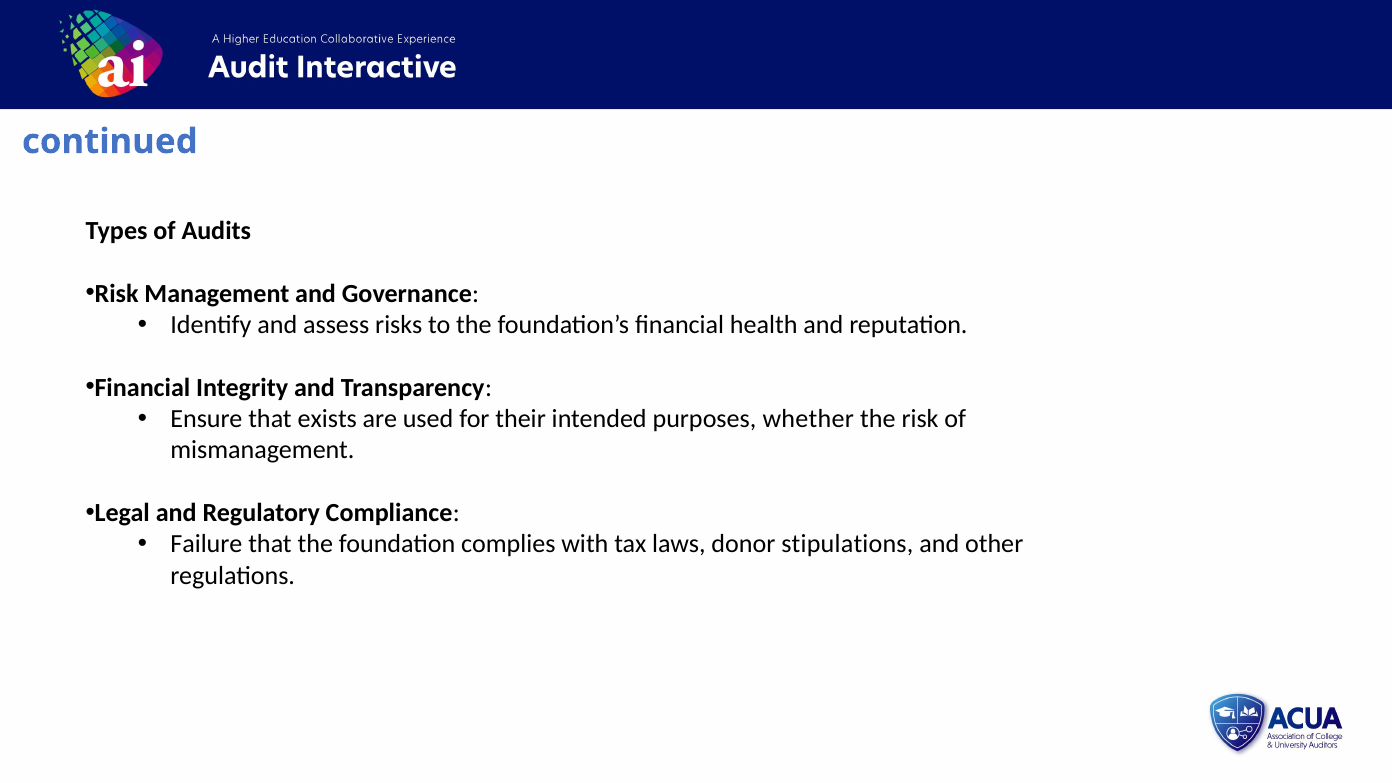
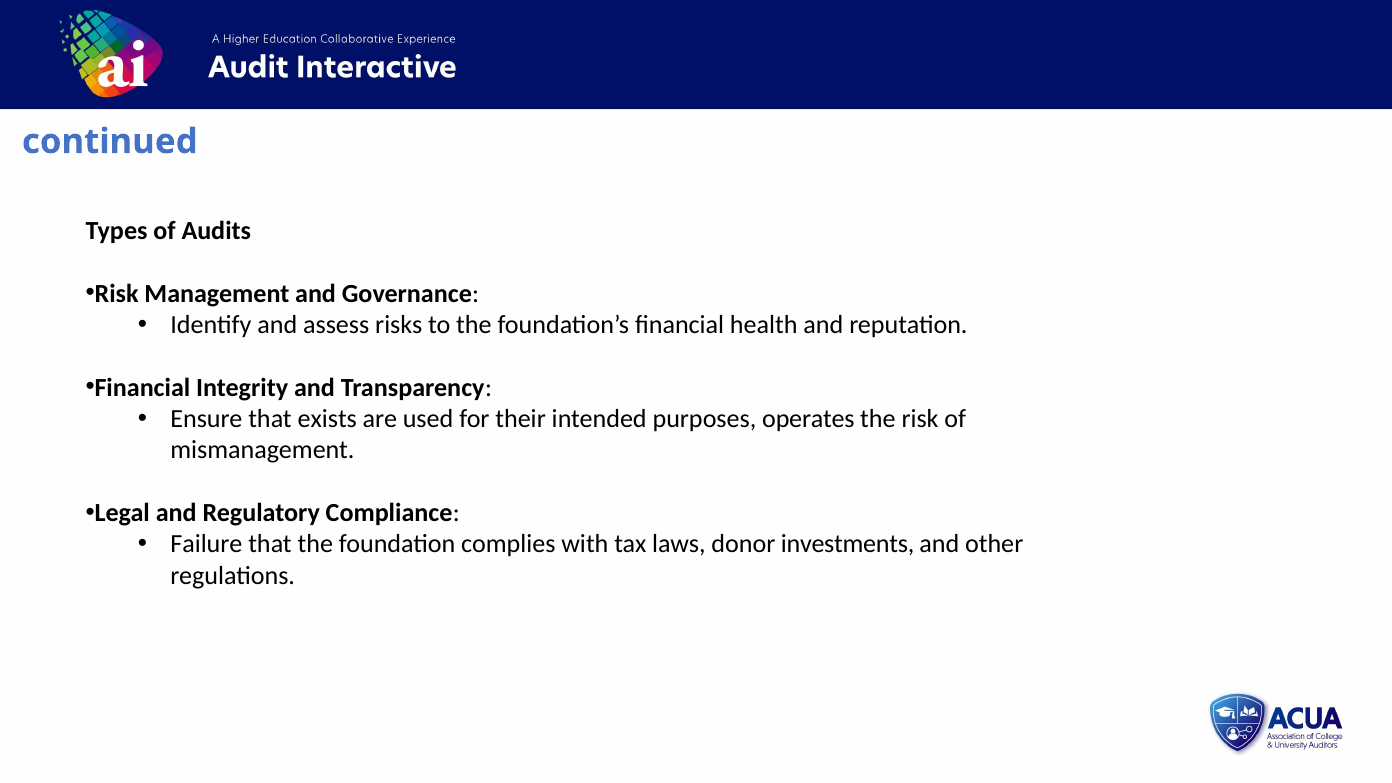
whether: whether -> operates
stipulations: stipulations -> investments
